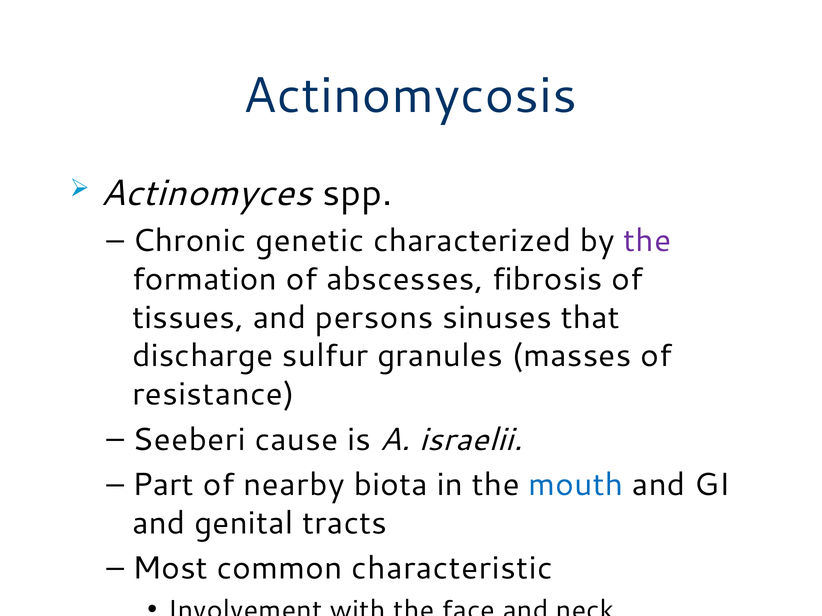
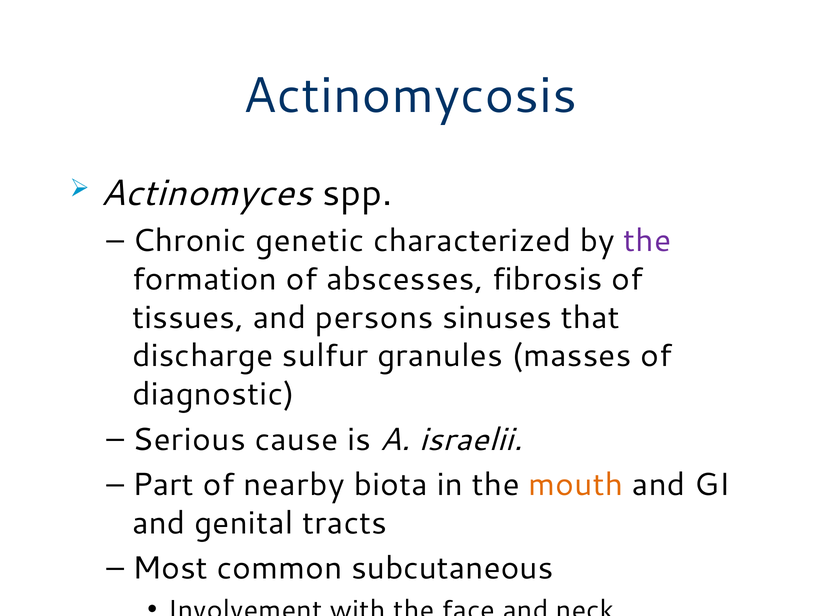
resistance: resistance -> diagnostic
Seeberi: Seeberi -> Serious
mouth colour: blue -> orange
characteristic: characteristic -> subcutaneous
